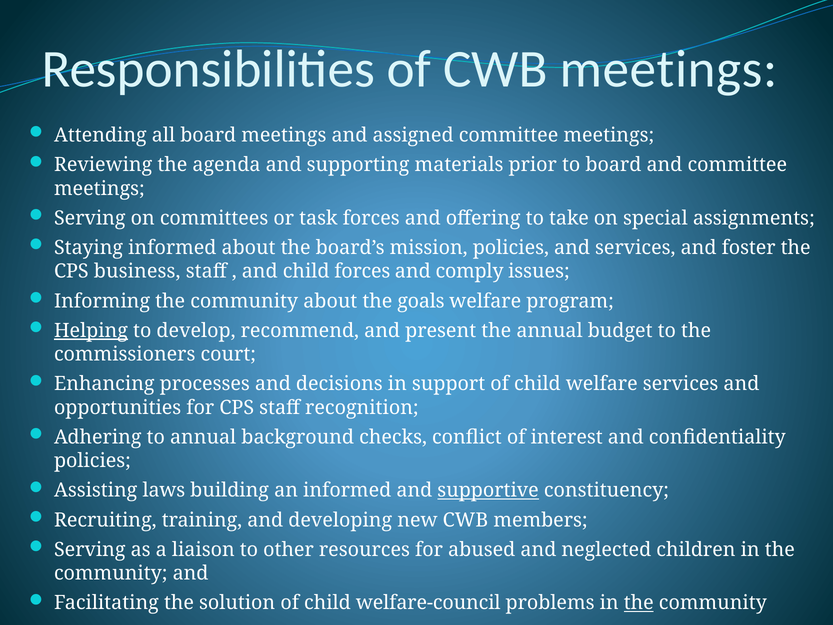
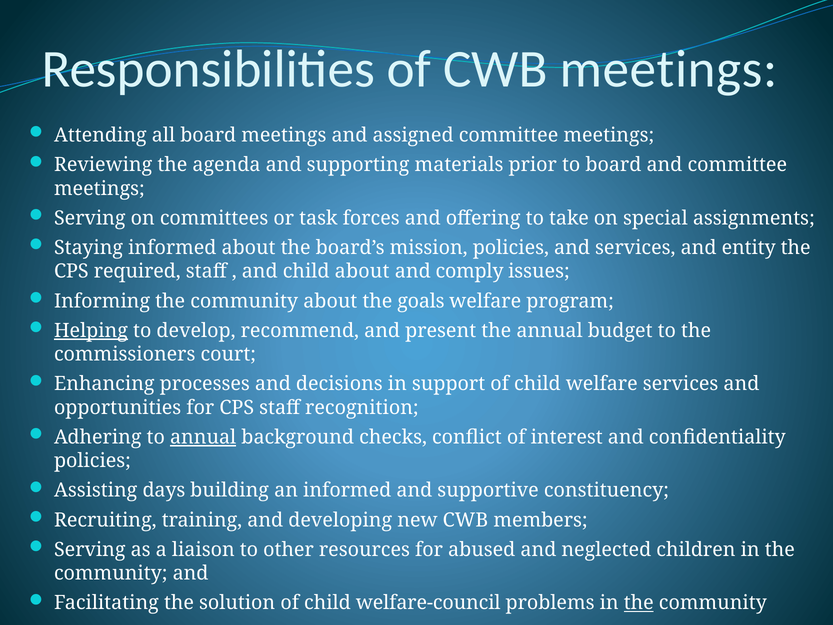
foster: foster -> entity
business: business -> required
child forces: forces -> about
annual at (203, 437) underline: none -> present
laws: laws -> days
supportive underline: present -> none
